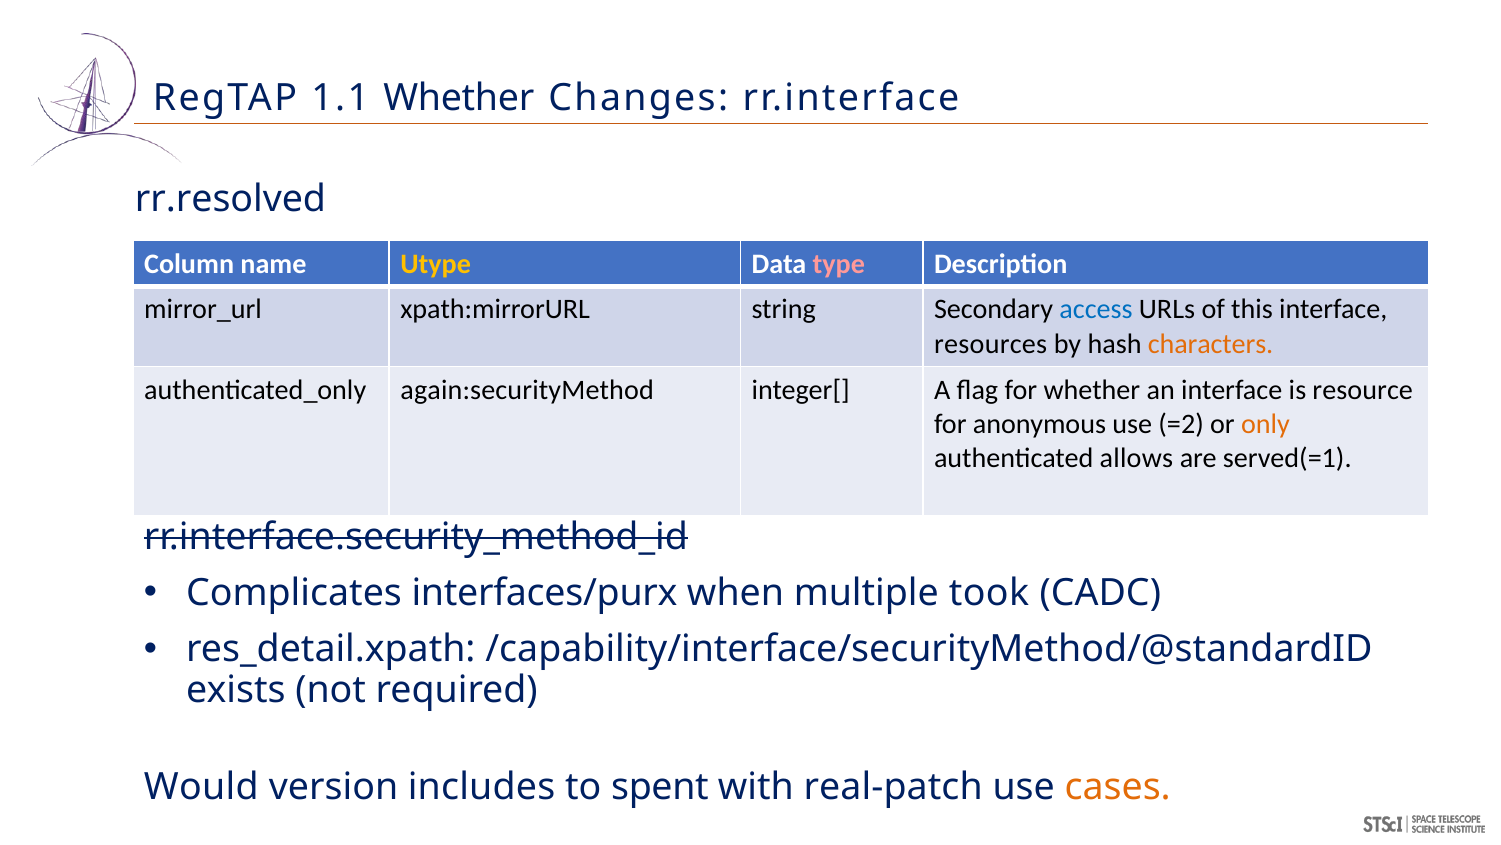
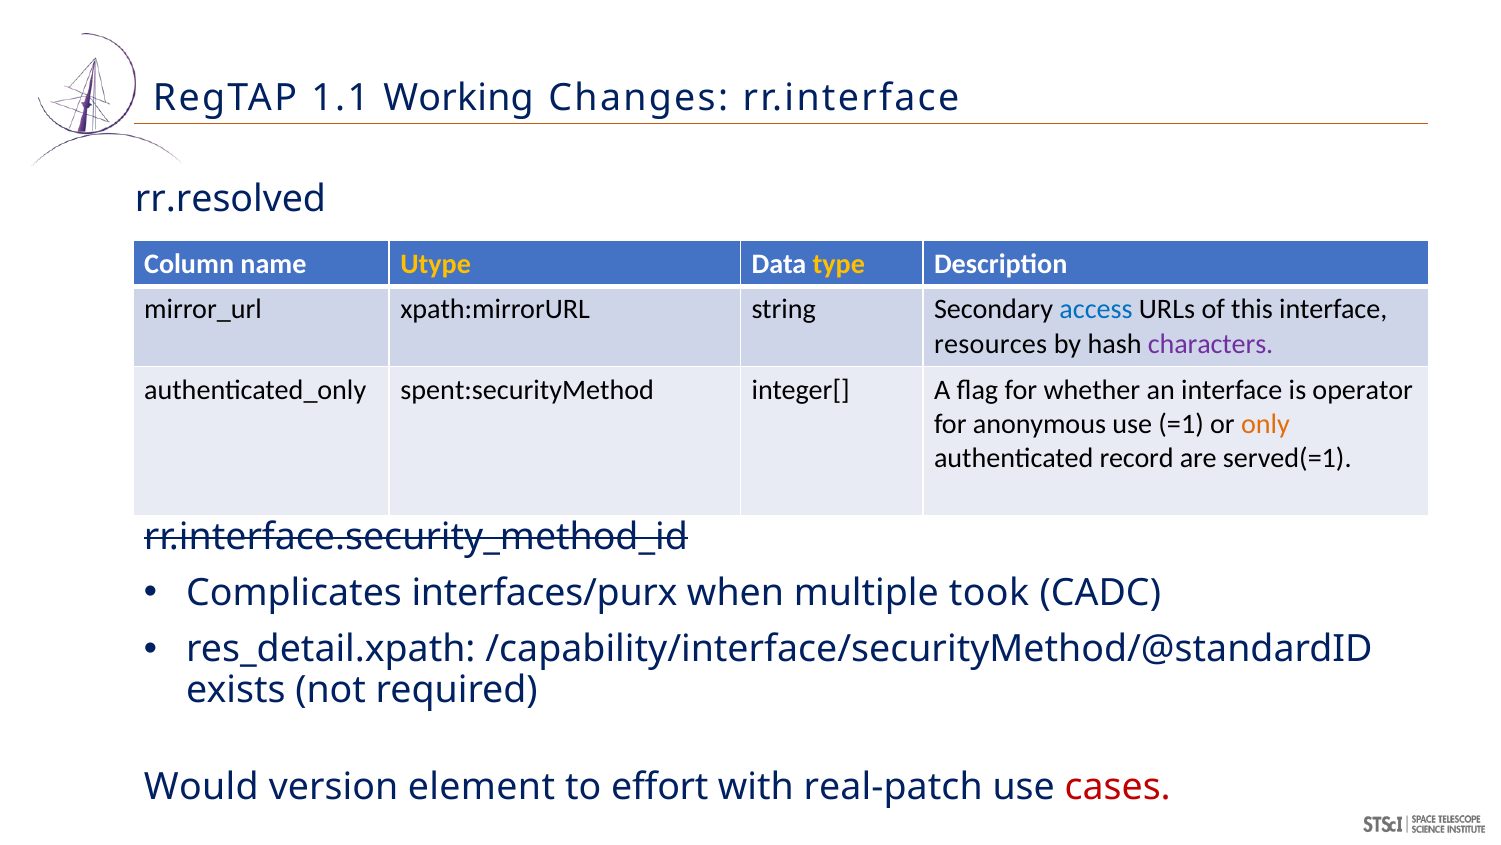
1.1 Whether: Whether -> Working
type colour: pink -> yellow
characters colour: orange -> purple
again:securityMethod: again:securityMethod -> spent:securityMethod
resource: resource -> operator
=2: =2 -> =1
allows: allows -> record
includes: includes -> element
spent: spent -> effort
cases colour: orange -> red
